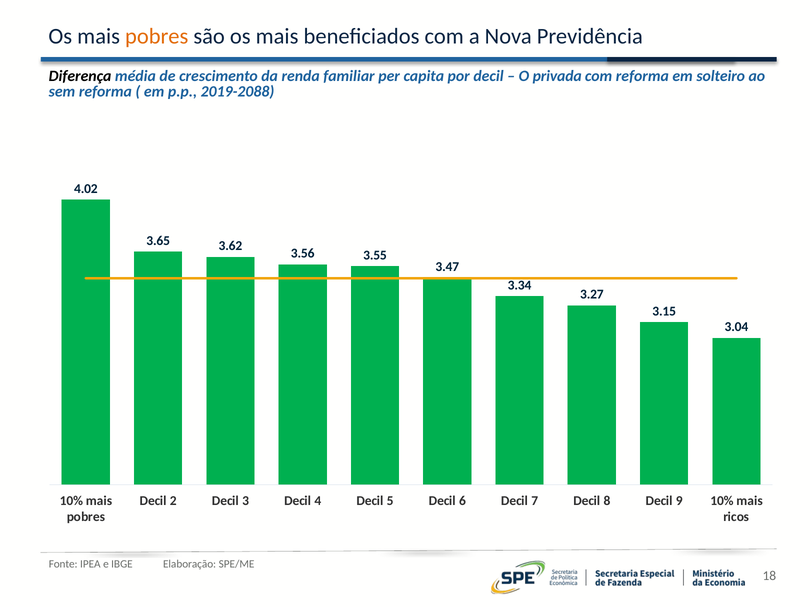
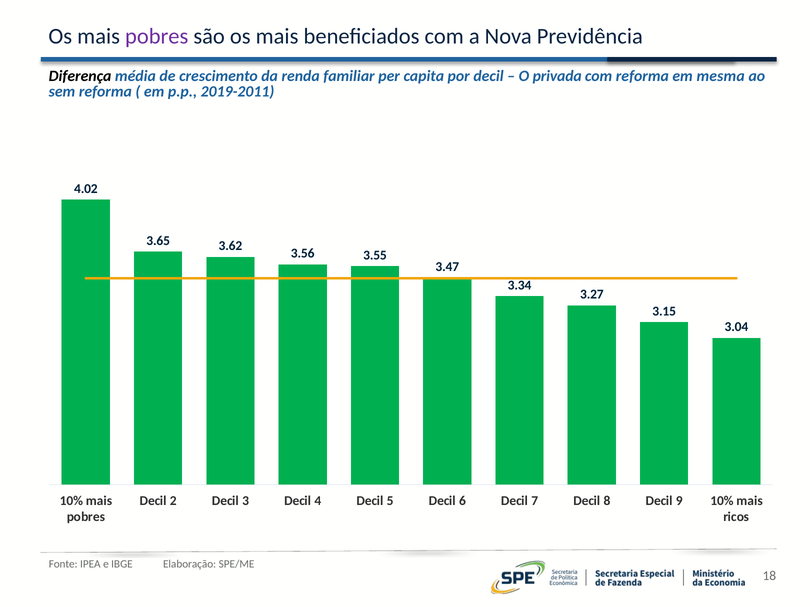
pobres at (157, 36) colour: orange -> purple
solteiro: solteiro -> mesma
2019-2088: 2019-2088 -> 2019-2011
